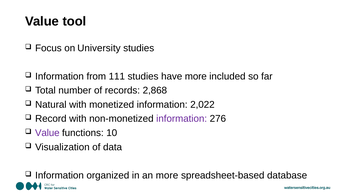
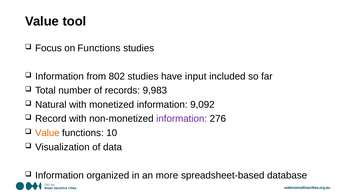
on University: University -> Functions
111: 111 -> 802
have more: more -> input
2,868: 2,868 -> 9,983
2,022: 2,022 -> 9,092
Value at (47, 133) colour: purple -> orange
